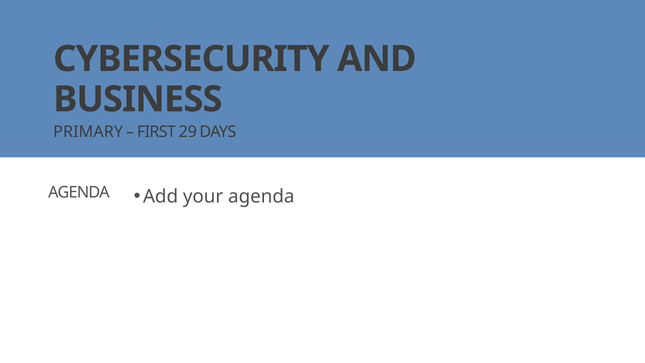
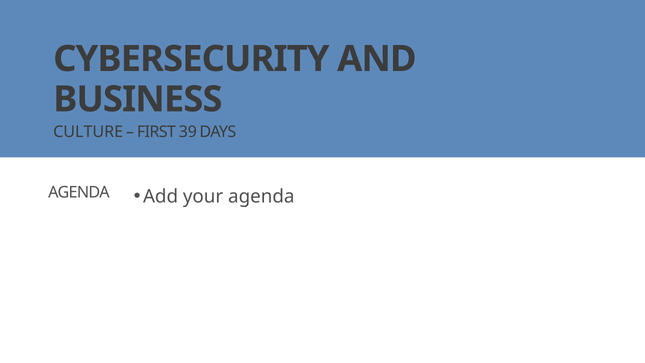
PRIMARY: PRIMARY -> CULTURE
29: 29 -> 39
